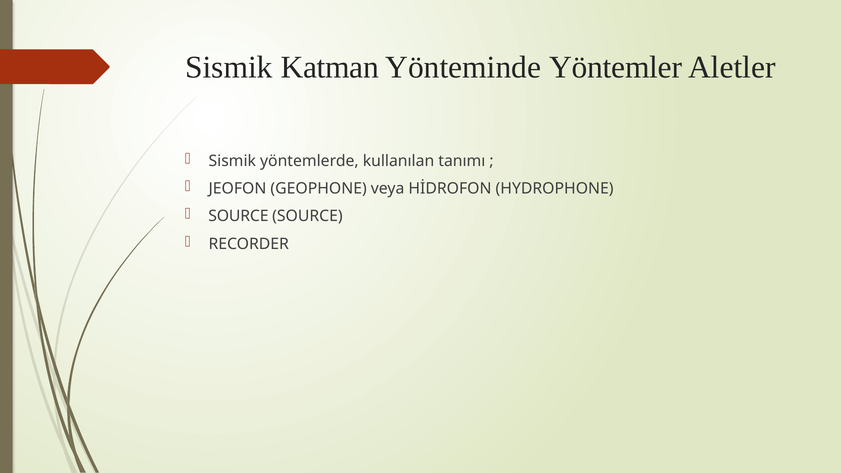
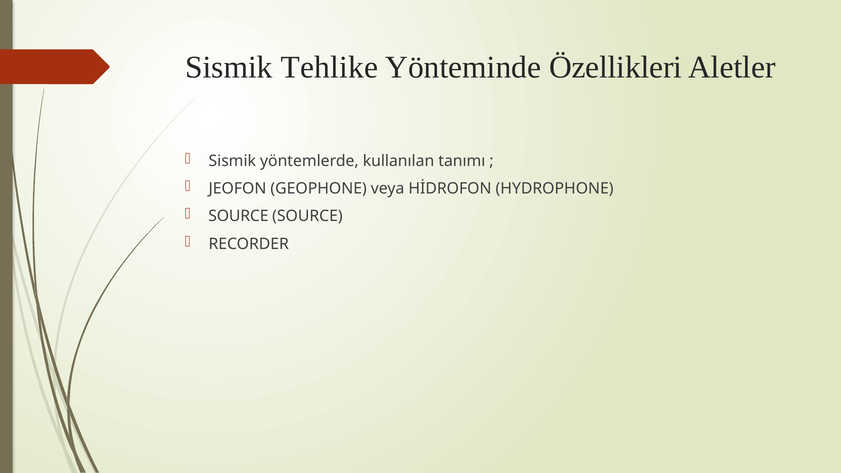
Katman: Katman -> Tehlike
Yöntemler: Yöntemler -> Özellikleri
